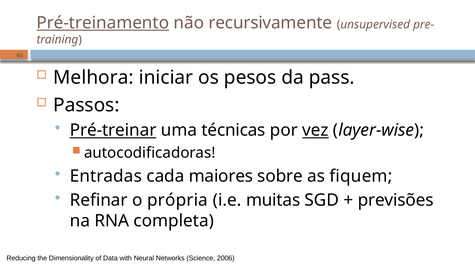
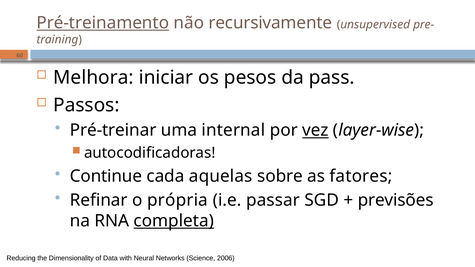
Pré-treinar underline: present -> none
técnicas: técnicas -> internal
Entradas: Entradas -> Continue
maiores: maiores -> aquelas
fiquem: fiquem -> fatores
muitas: muitas -> passar
completa underline: none -> present
